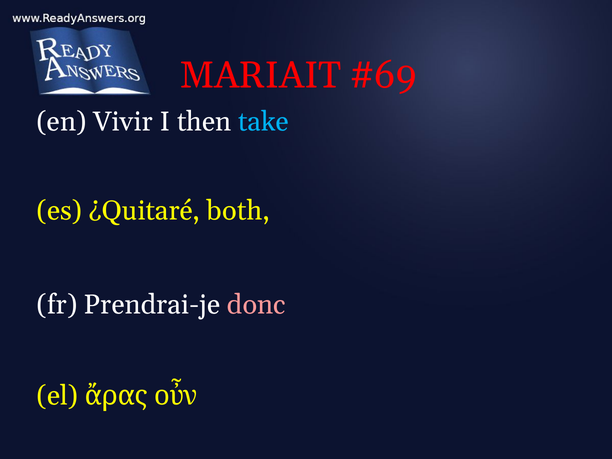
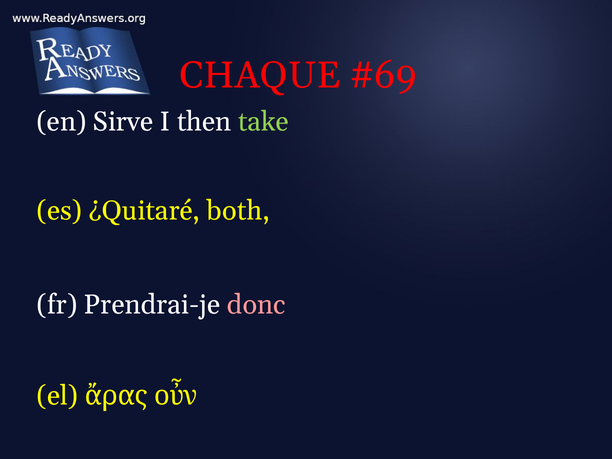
MARIAIT: MARIAIT -> CHAQUE
Vivir: Vivir -> Sirve
take colour: light blue -> light green
